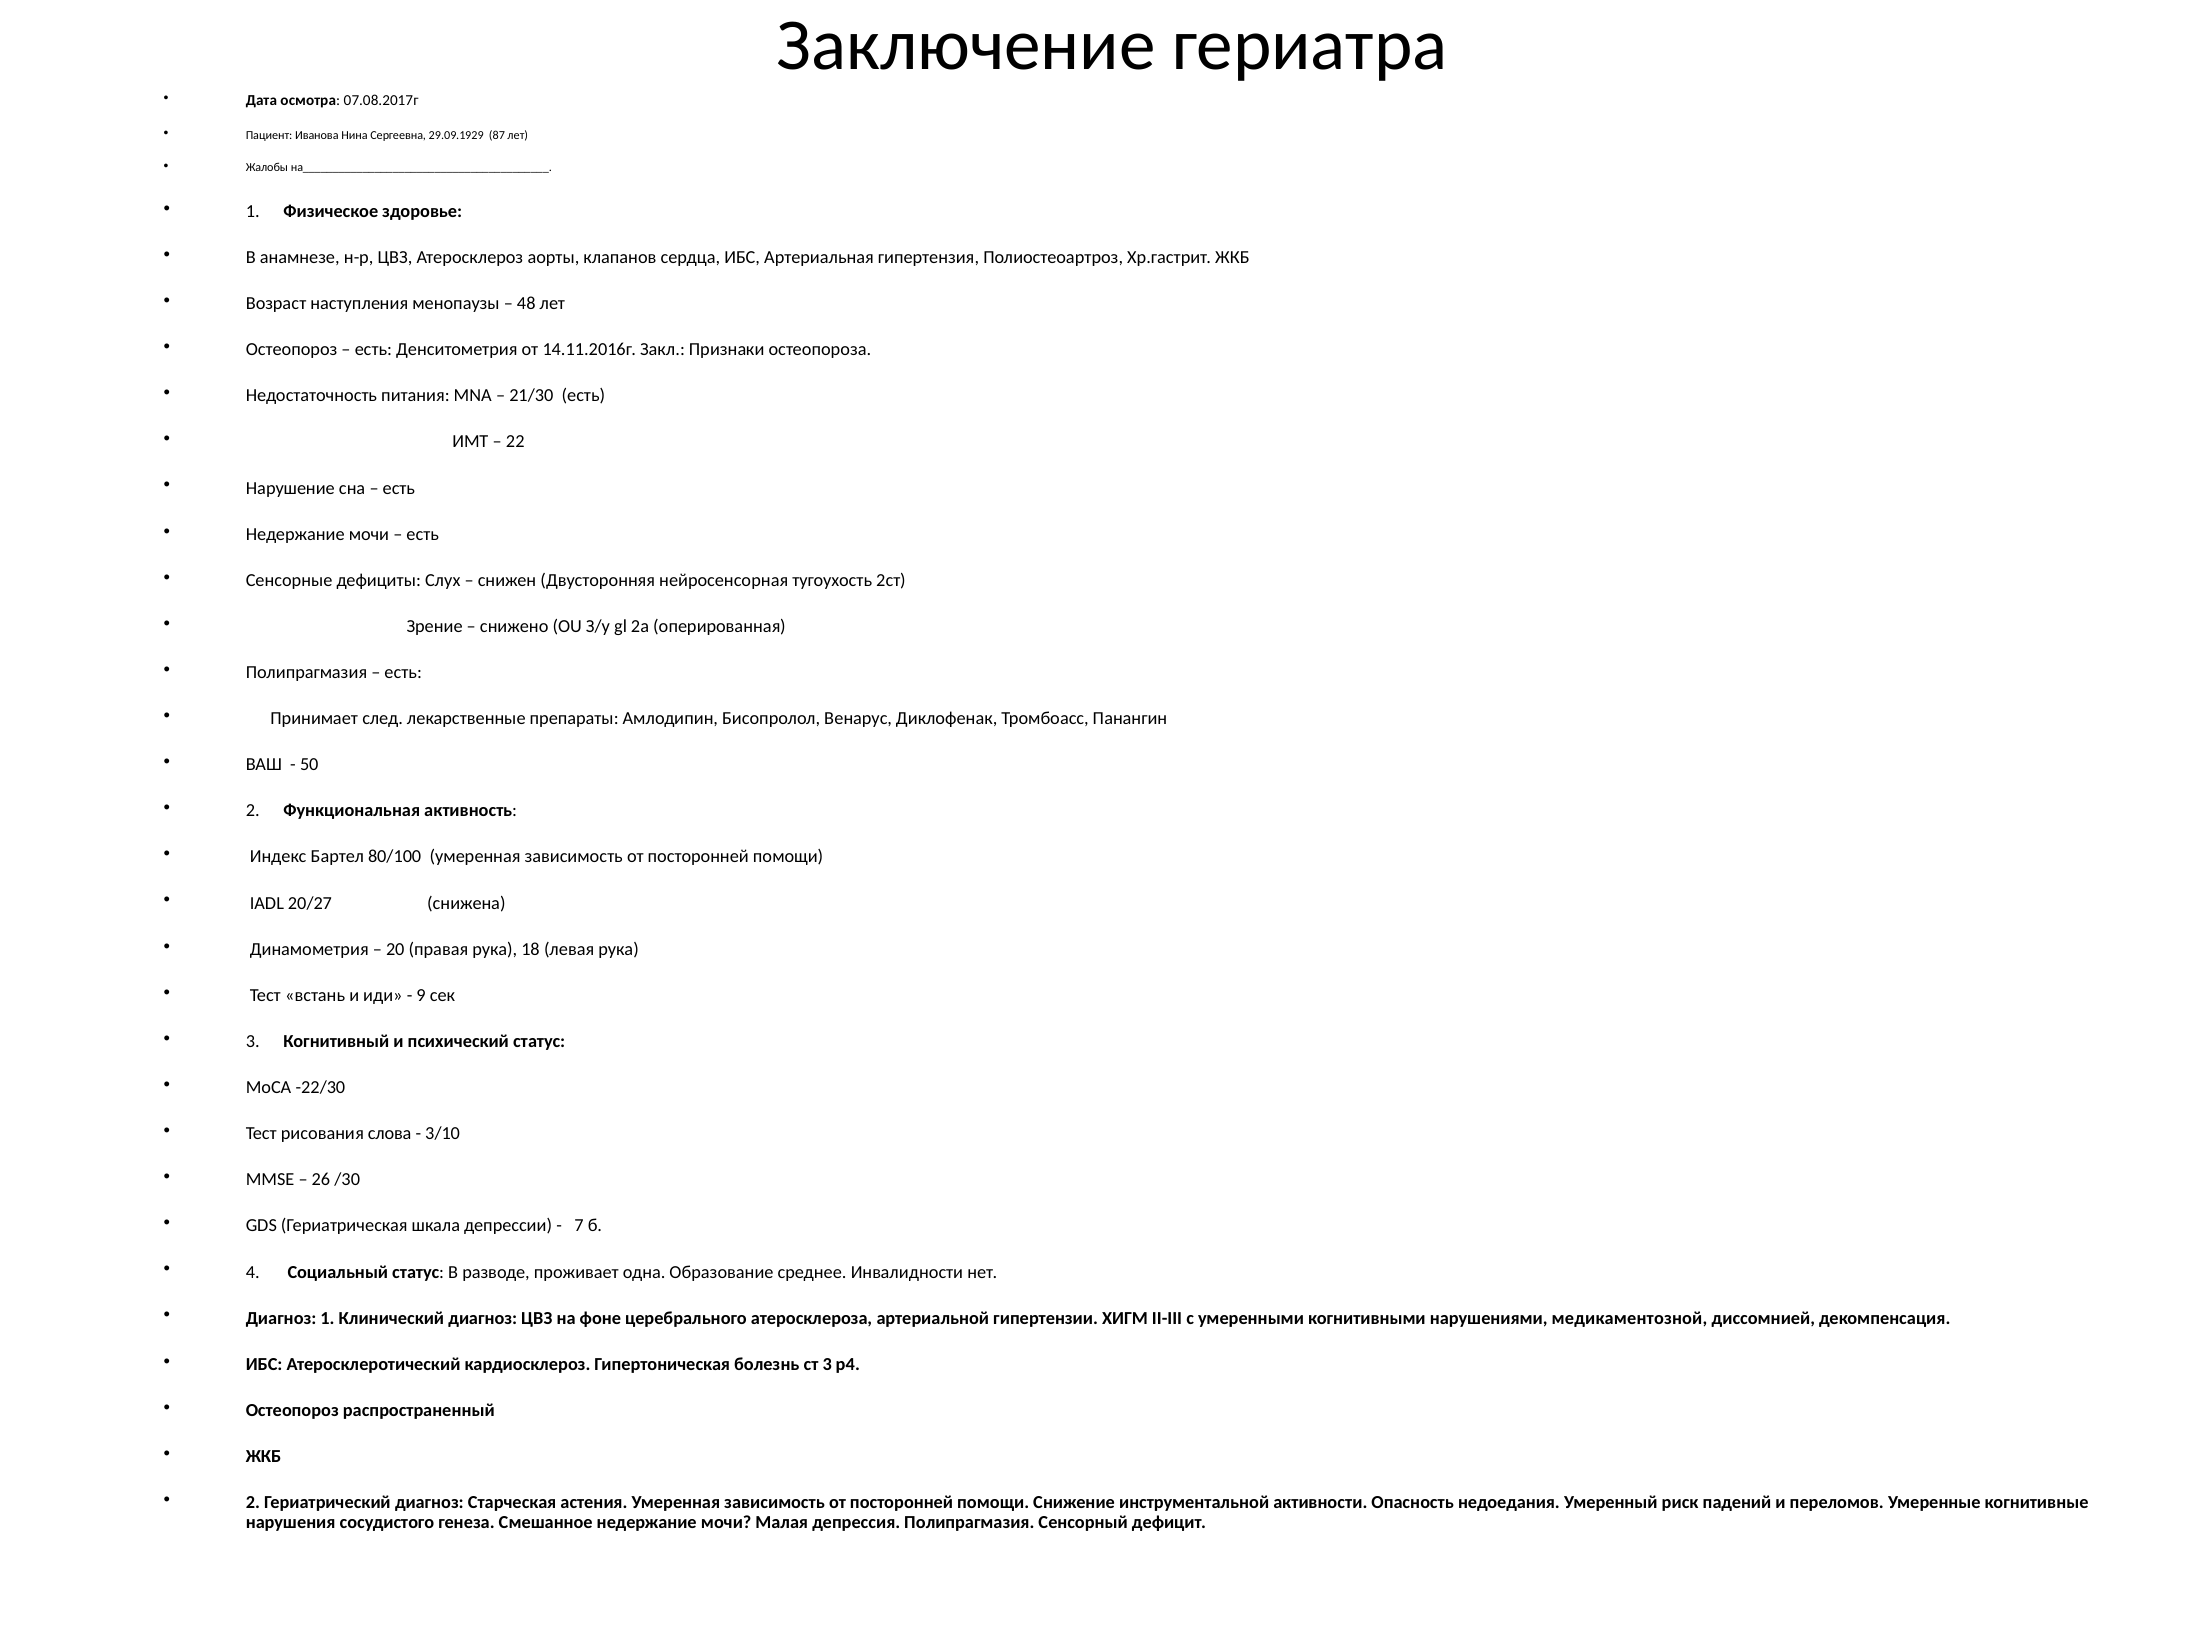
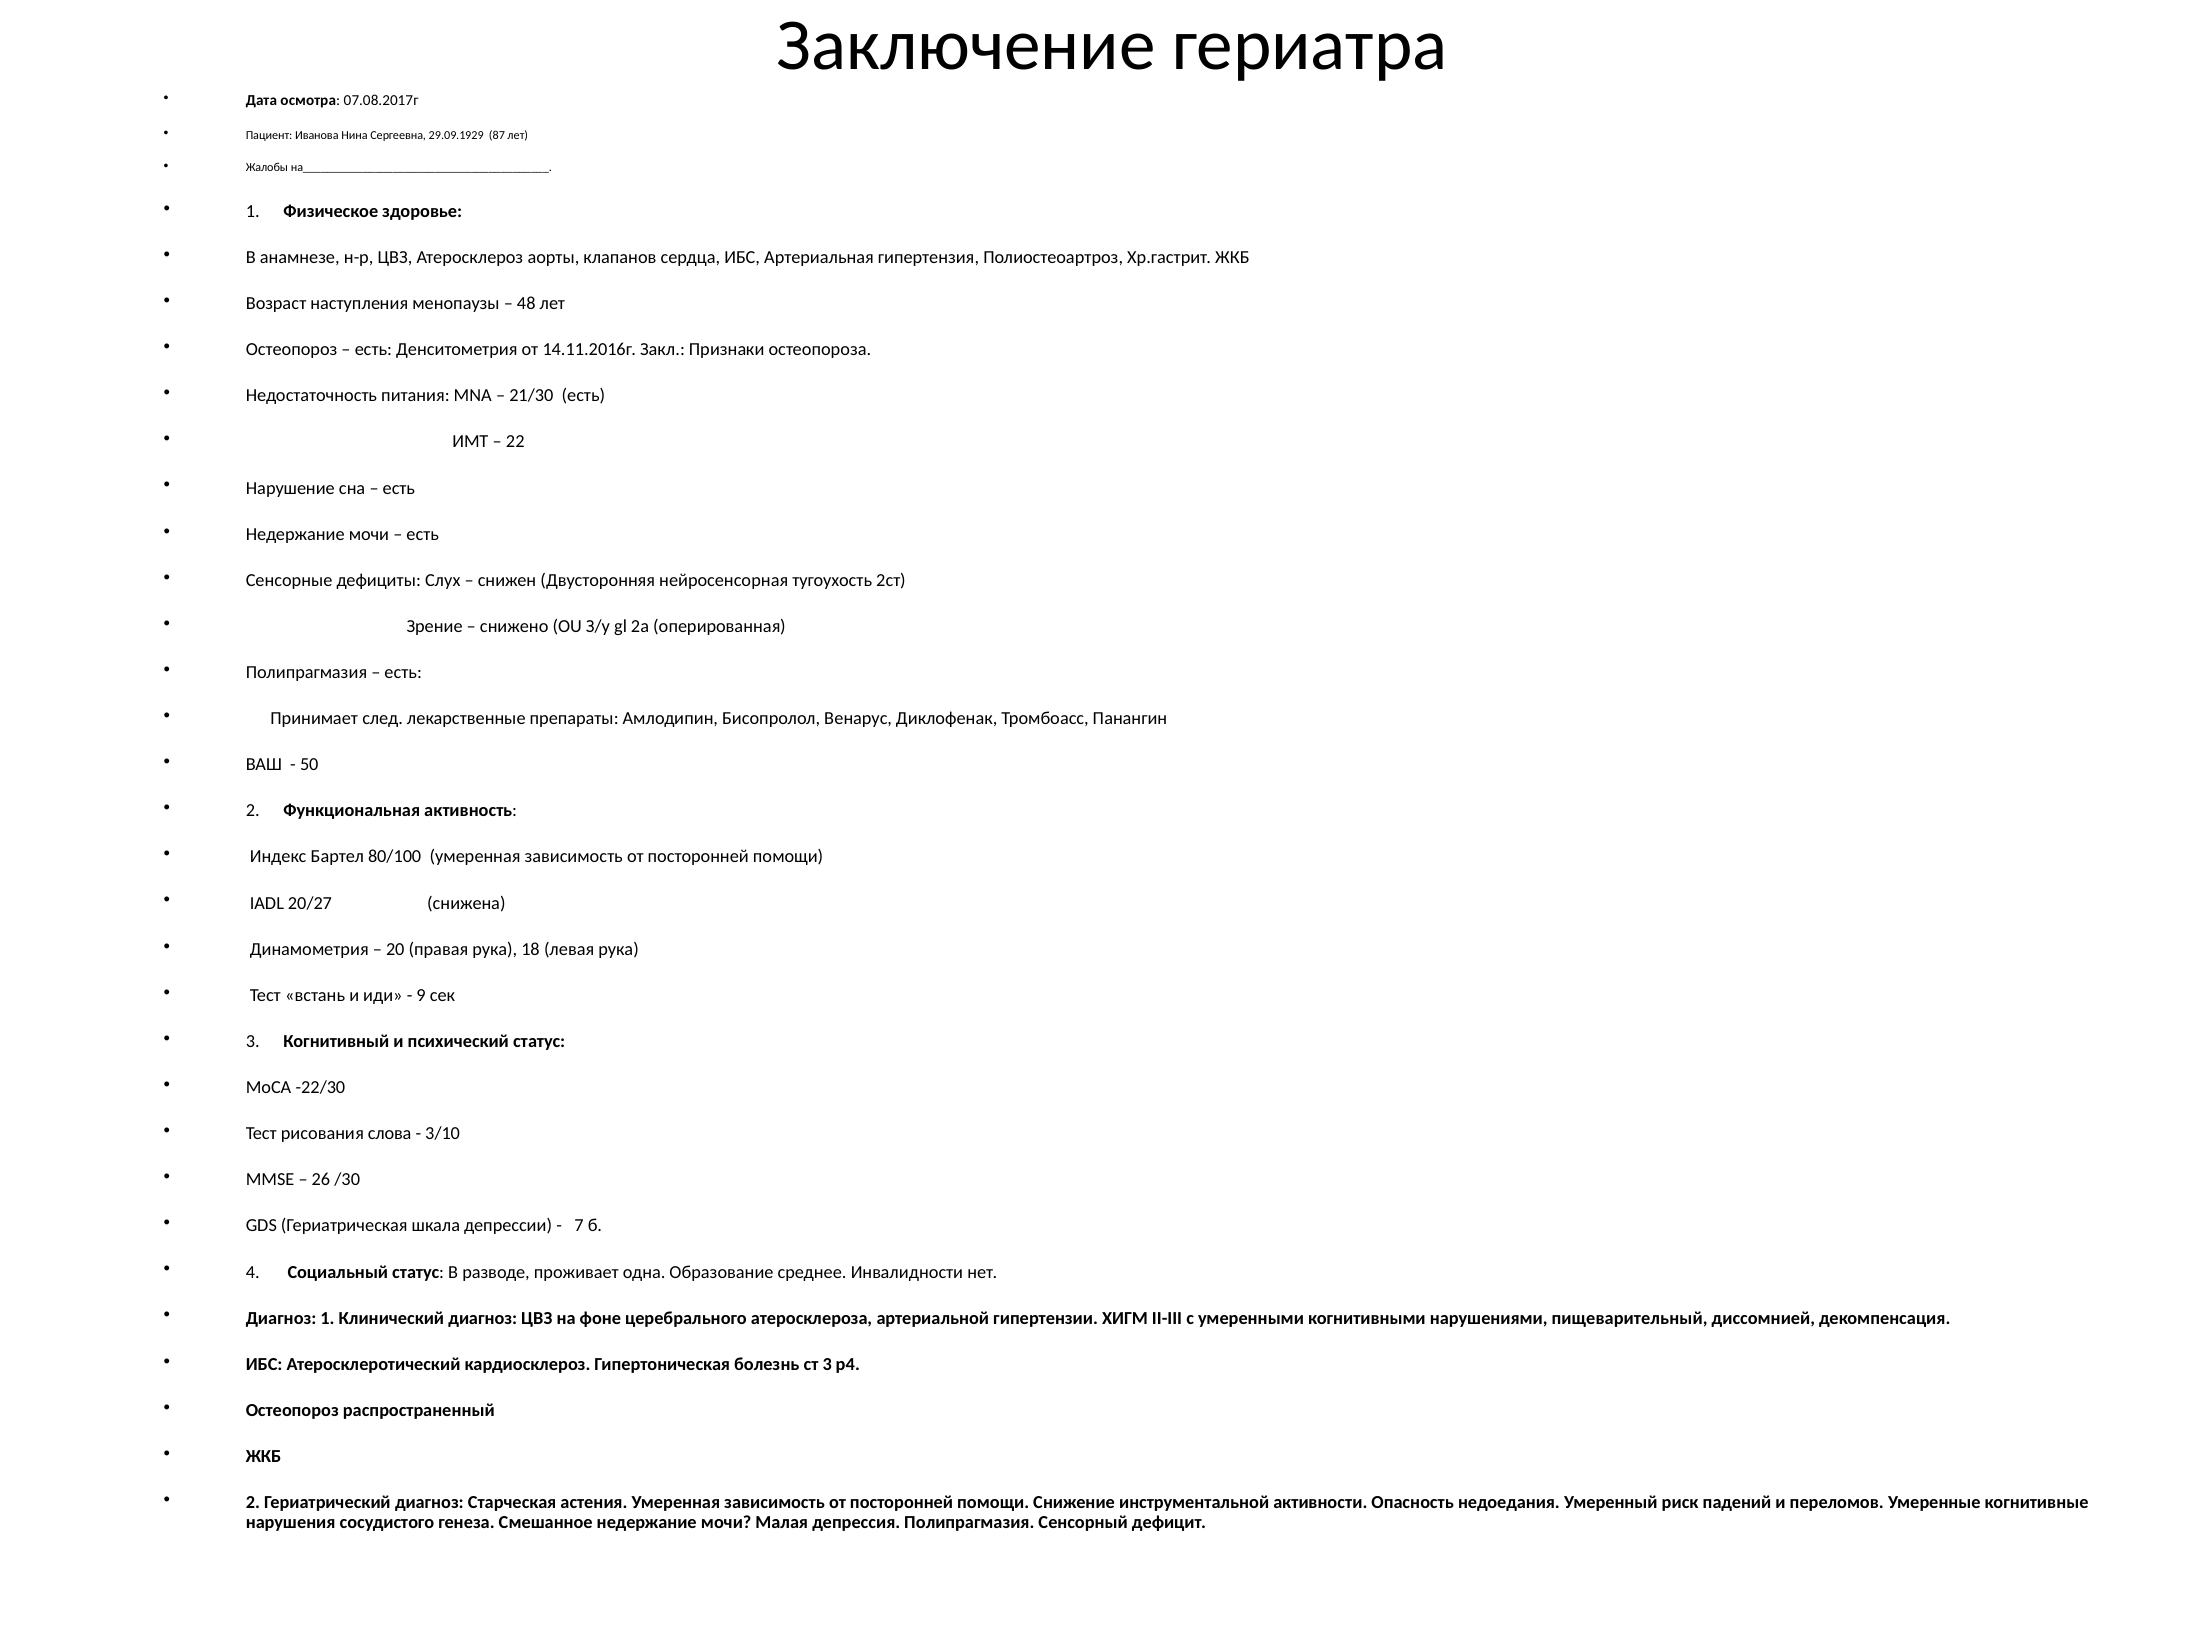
медикаментозной: медикаментозной -> пищеварительный
